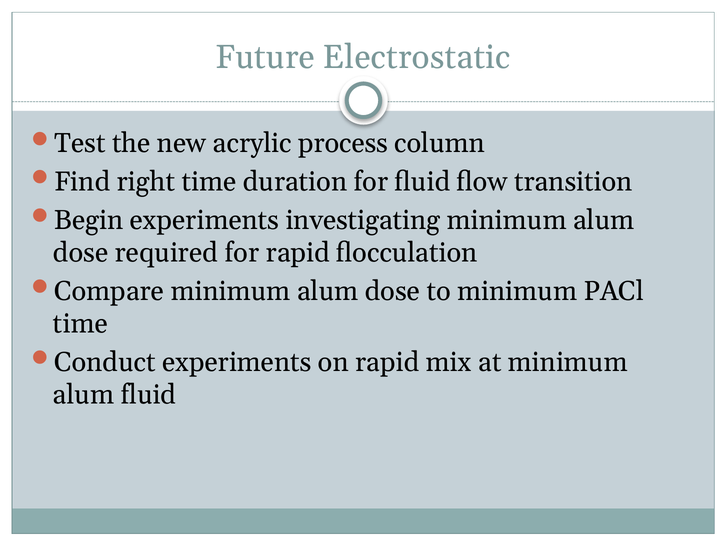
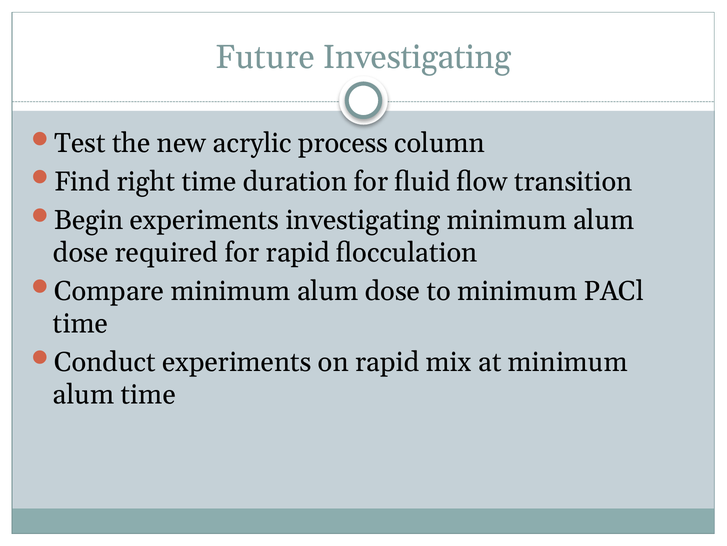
Future Electrostatic: Electrostatic -> Investigating
alum fluid: fluid -> time
